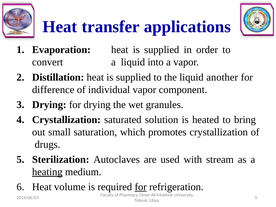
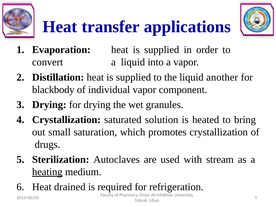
difference: difference -> blackbody
volume: volume -> drained
for at (141, 187) underline: present -> none
